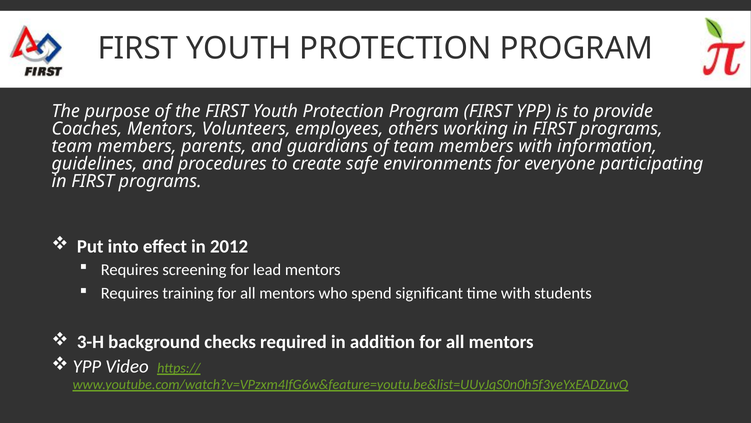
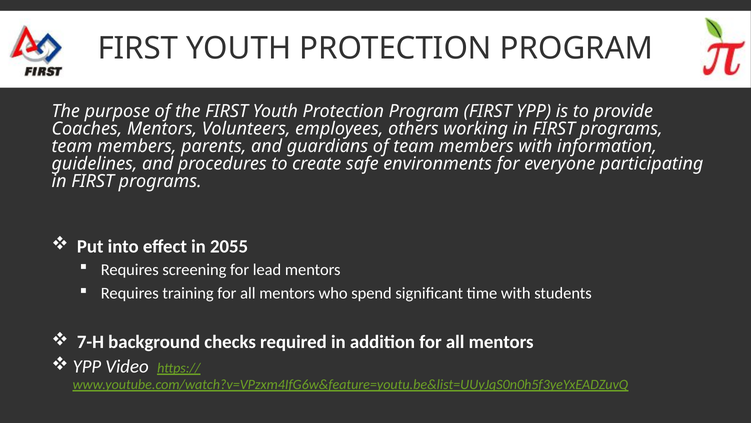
2012: 2012 -> 2055
3-H: 3-H -> 7-H
